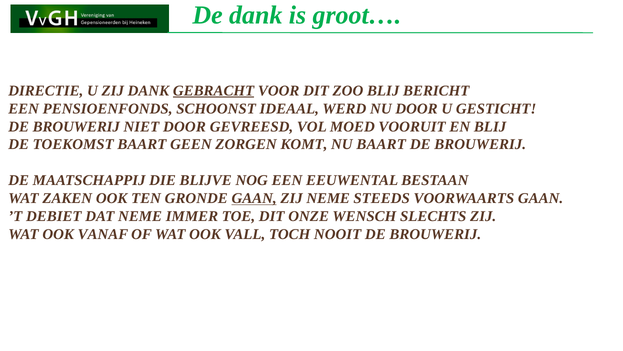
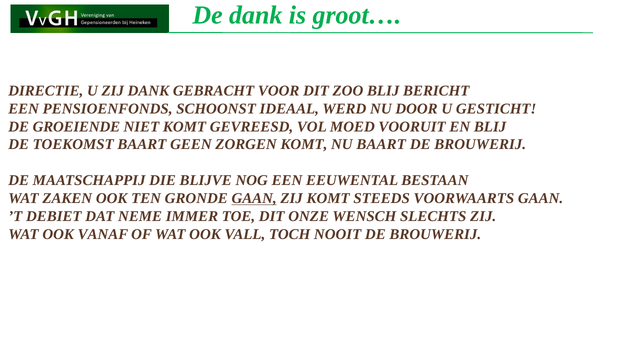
GEBRACHT underline: present -> none
BROUWERIJ at (76, 126): BROUWERIJ -> GROEIENDE
NIET DOOR: DOOR -> KOMT
ZIJ NEME: NEME -> KOMT
